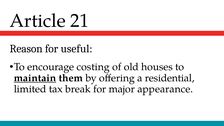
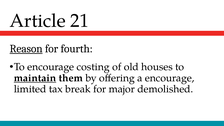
Reason underline: none -> present
useful: useful -> fourth
a residential: residential -> encourage
appearance: appearance -> demolished
